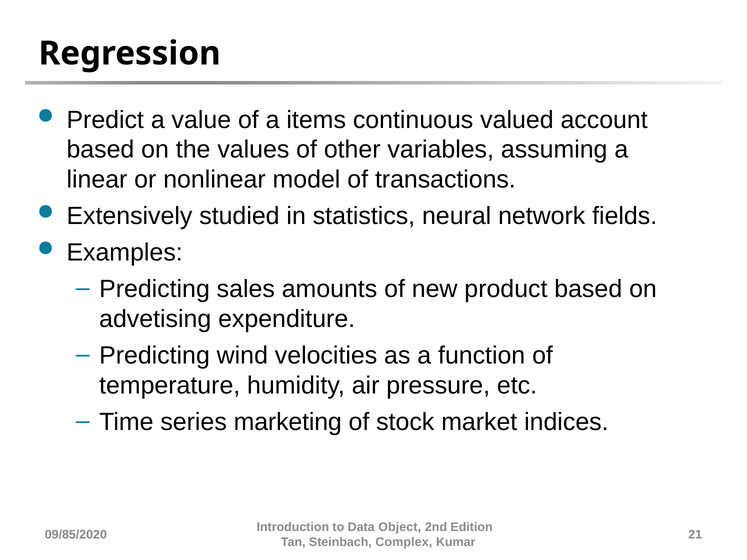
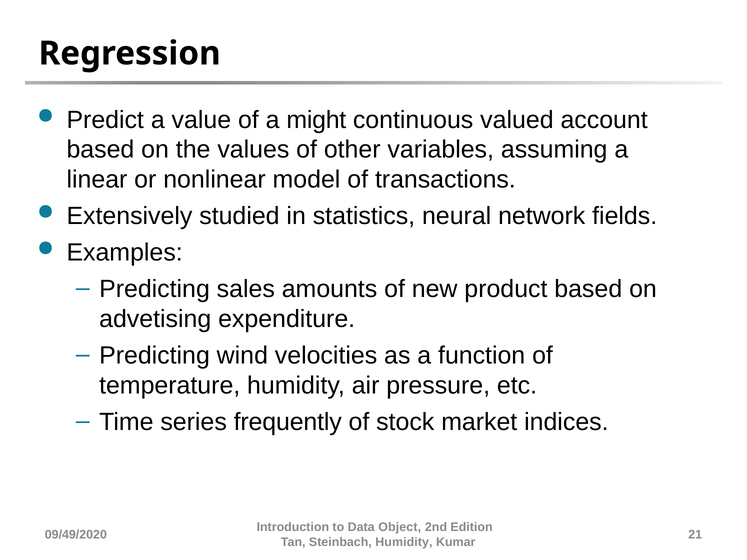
items: items -> might
marketing: marketing -> frequently
09/85/2020: 09/85/2020 -> 09/49/2020
Steinbach Complex: Complex -> Humidity
